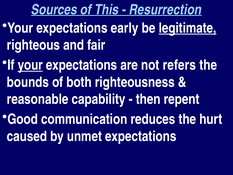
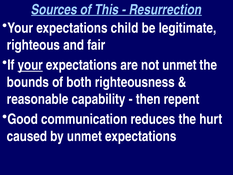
early: early -> child
legitimate underline: present -> none
not refers: refers -> unmet
